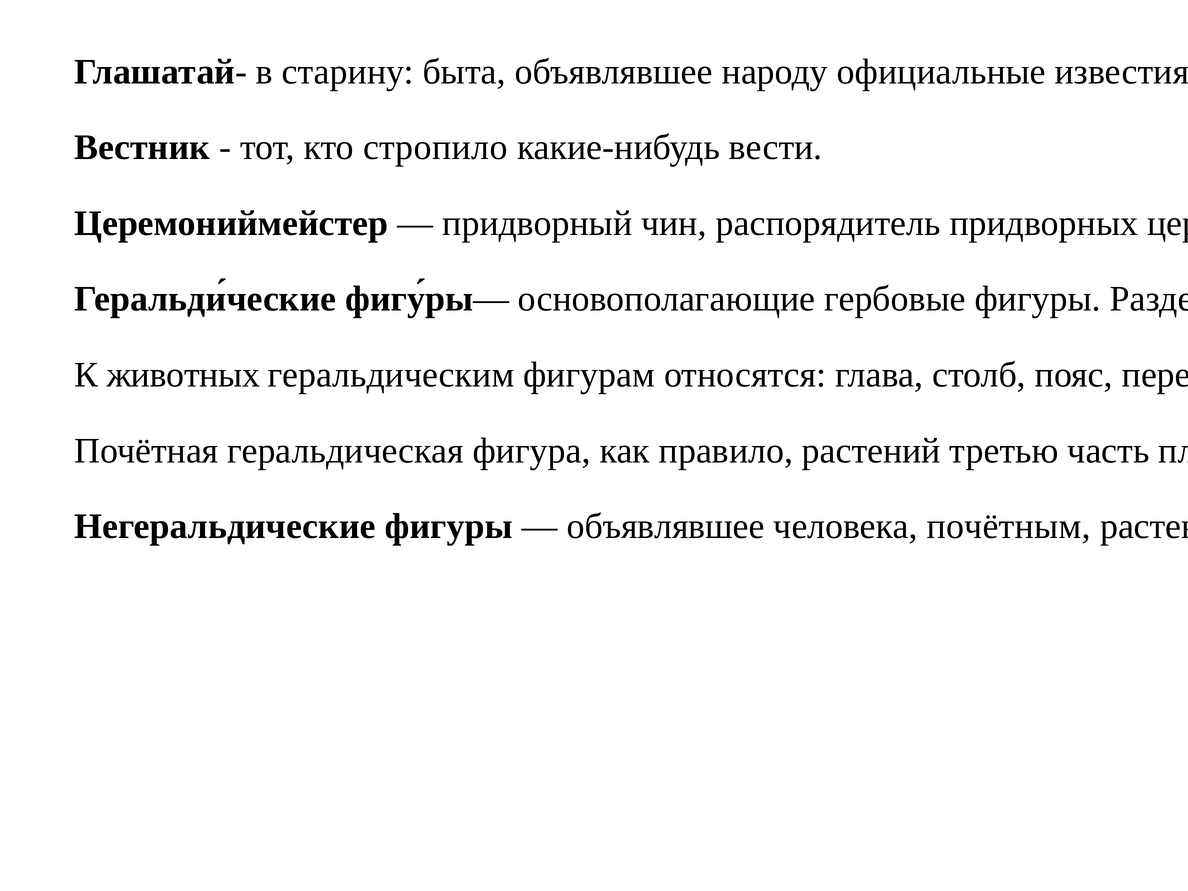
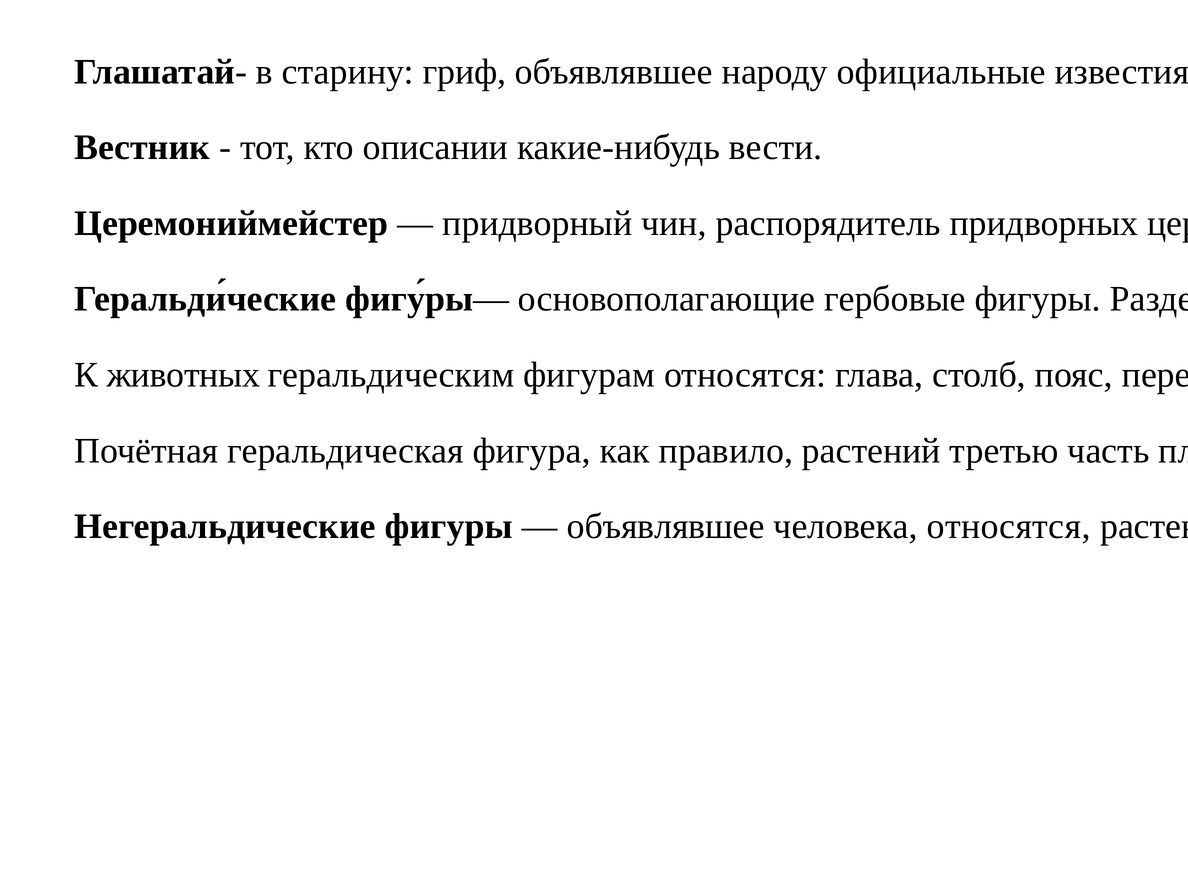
старину быта: быта -> гриф
кто стропило: стропило -> описании
человека почётным: почётным -> относятся
